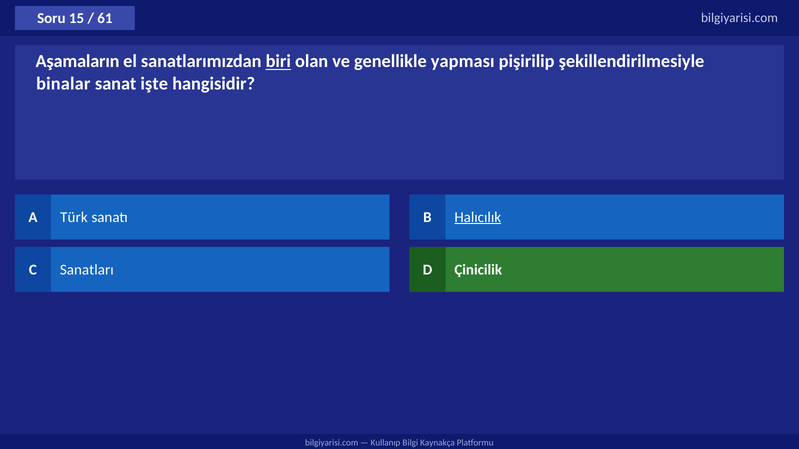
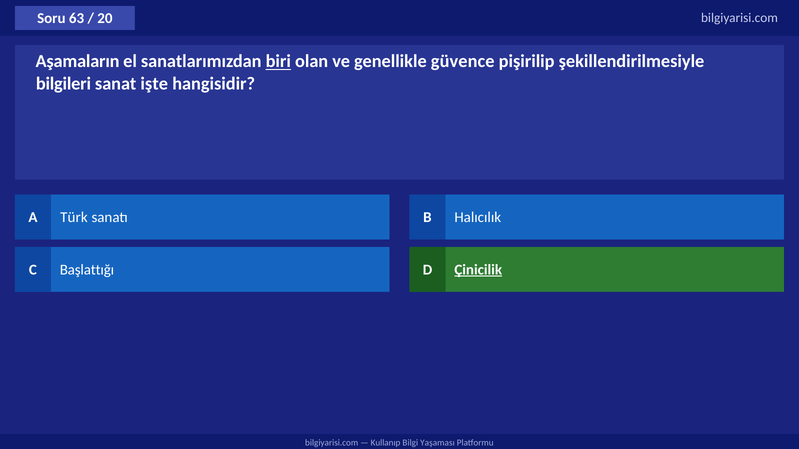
15: 15 -> 63
61: 61 -> 20
yapması: yapması -> güvence
binalar: binalar -> bilgileri
Halıcılık underline: present -> none
Sanatları: Sanatları -> Başlattığı
Çinicilik underline: none -> present
Kaynakça: Kaynakça -> Yaşaması
